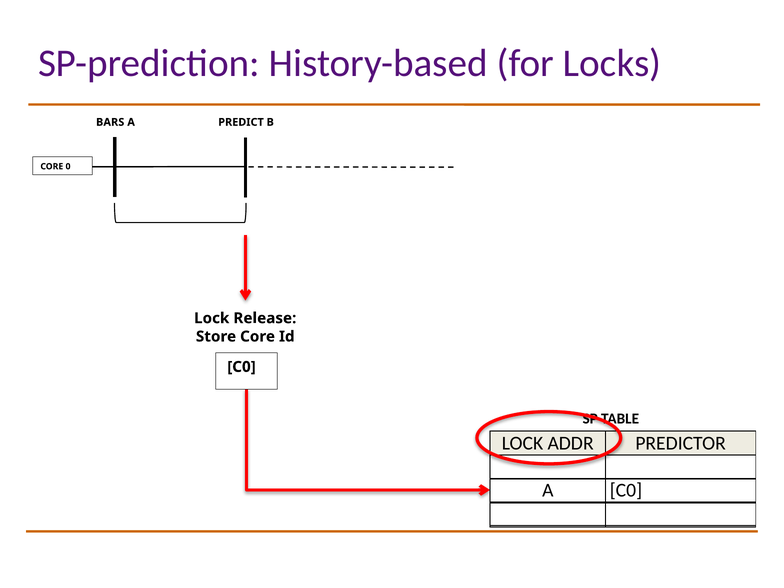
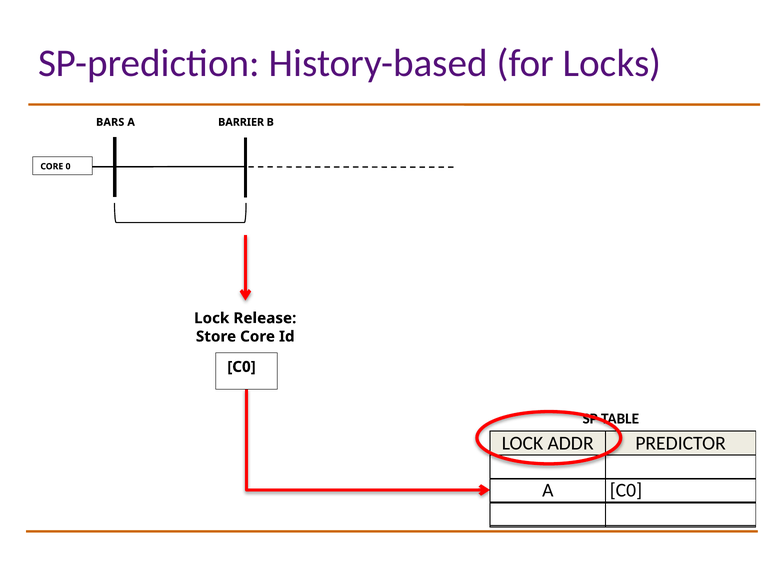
PREDICT: PREDICT -> BARRIER
